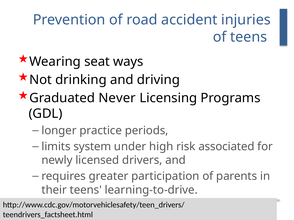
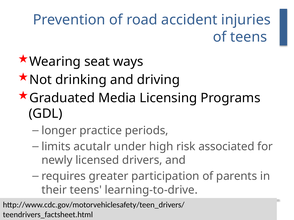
Never: Never -> Media
system: system -> acutalr
